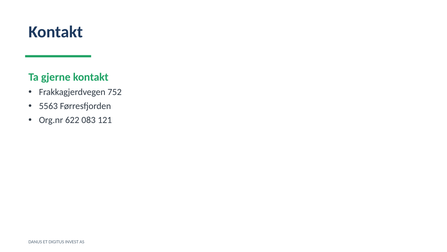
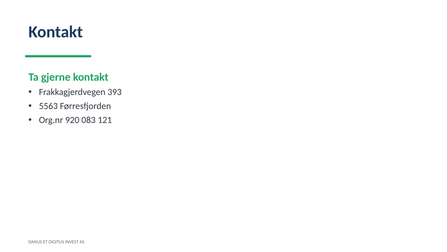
752: 752 -> 393
622: 622 -> 920
